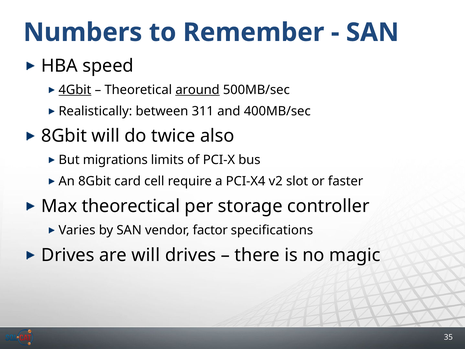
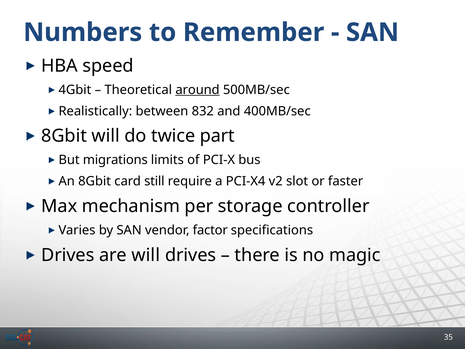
4Gbit underline: present -> none
311: 311 -> 832
also: also -> part
cell: cell -> still
theorectical: theorectical -> mechanism
